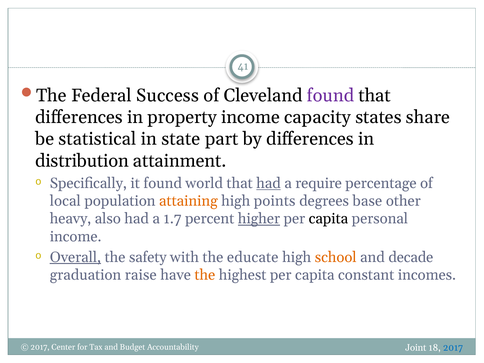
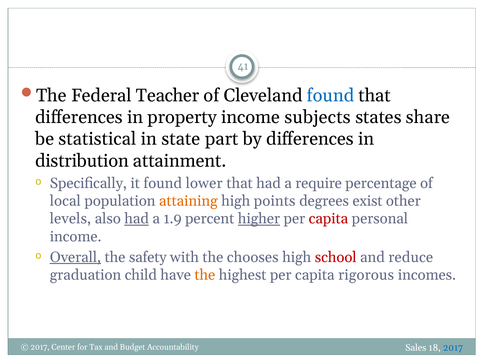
Success: Success -> Teacher
found at (331, 95) colour: purple -> blue
capacity: capacity -> subjects
world: world -> lower
had at (269, 183) underline: present -> none
base: base -> exist
heavy: heavy -> levels
had at (137, 219) underline: none -> present
1.7: 1.7 -> 1.9
capita at (328, 219) colour: black -> red
educate: educate -> chooses
school colour: orange -> red
decade: decade -> reduce
raise: raise -> child
constant: constant -> rigorous
Joint: Joint -> Sales
